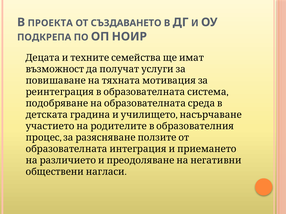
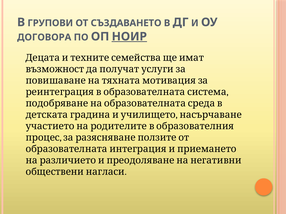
ПРОЕКТА: ПРОЕКТА -> ГРУПОВИ
ПОДКРЕПА: ПОДКРЕПА -> ДОГОВОРА
НОИР underline: none -> present
